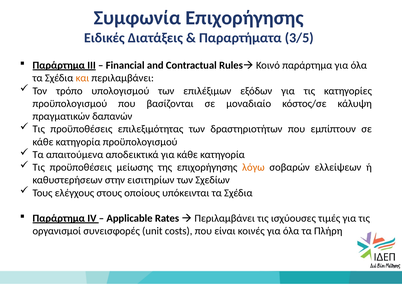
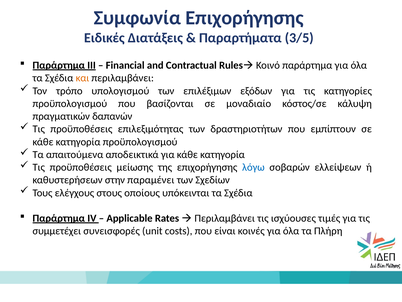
λόγω colour: orange -> blue
εισιτηρίων: εισιτηρίων -> παραμένει
οργανισμοί: οργανισμοί -> συμμετέχει
